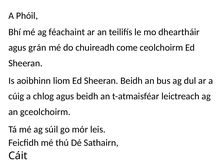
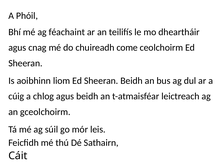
grán: grán -> cnag
